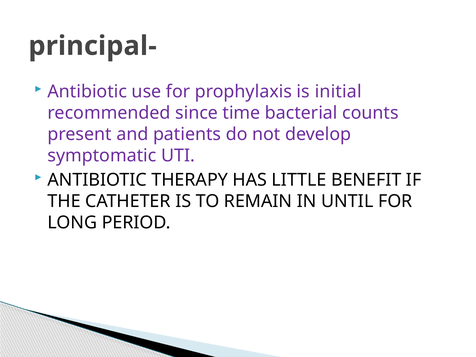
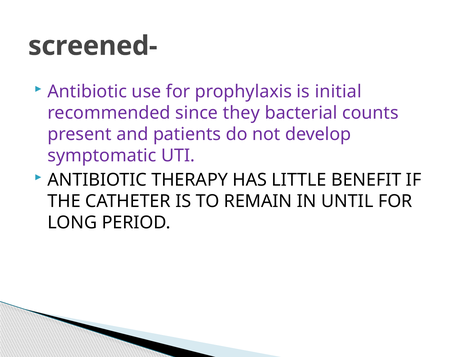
principal-: principal- -> screened-
time: time -> they
